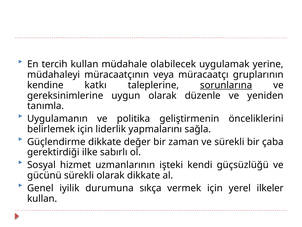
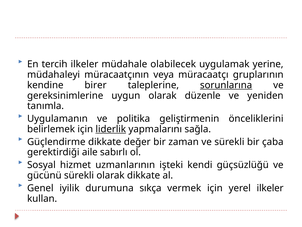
tercih kullan: kullan -> ilkeler
katkı: katkı -> birer
liderlik underline: none -> present
ilke: ilke -> aile
